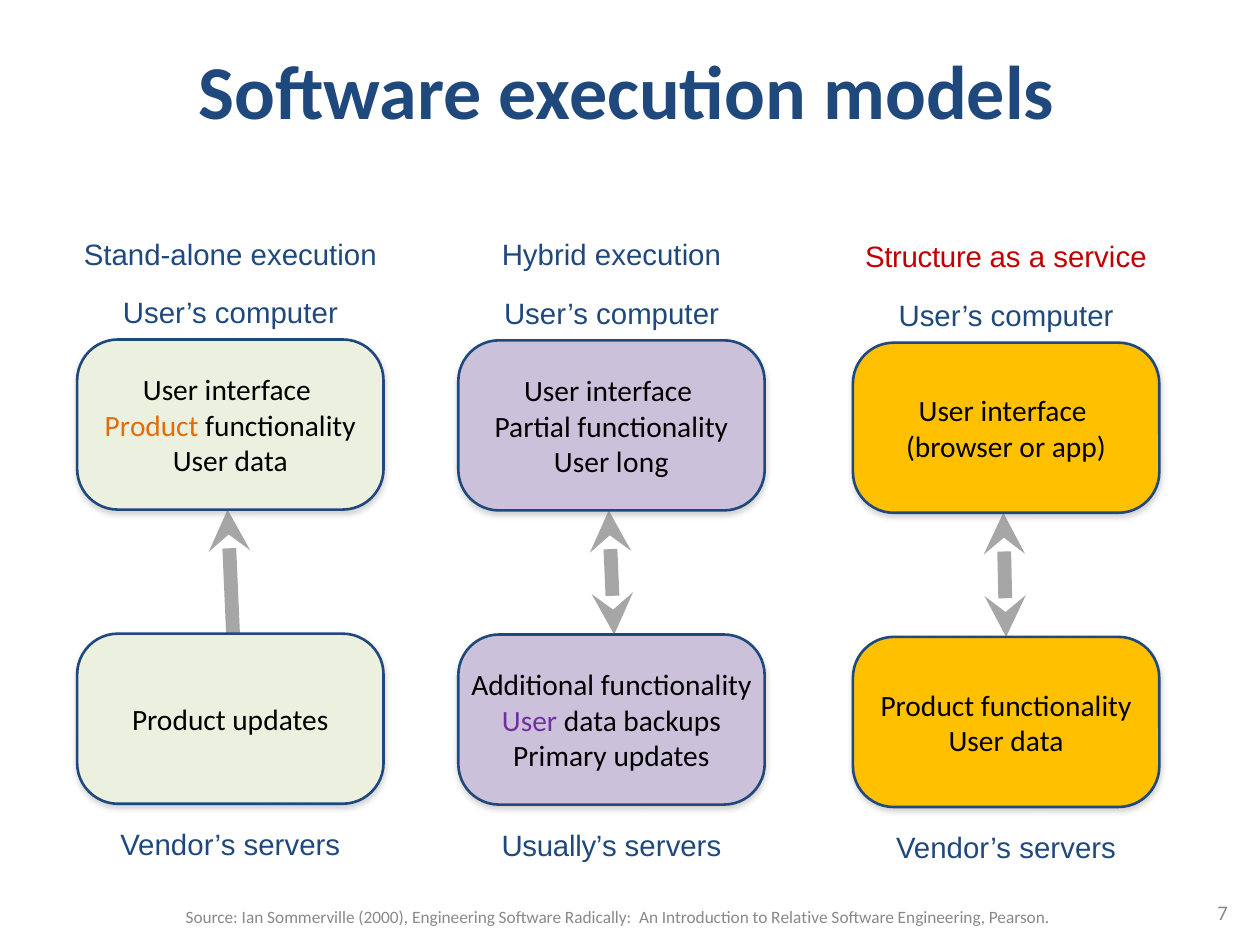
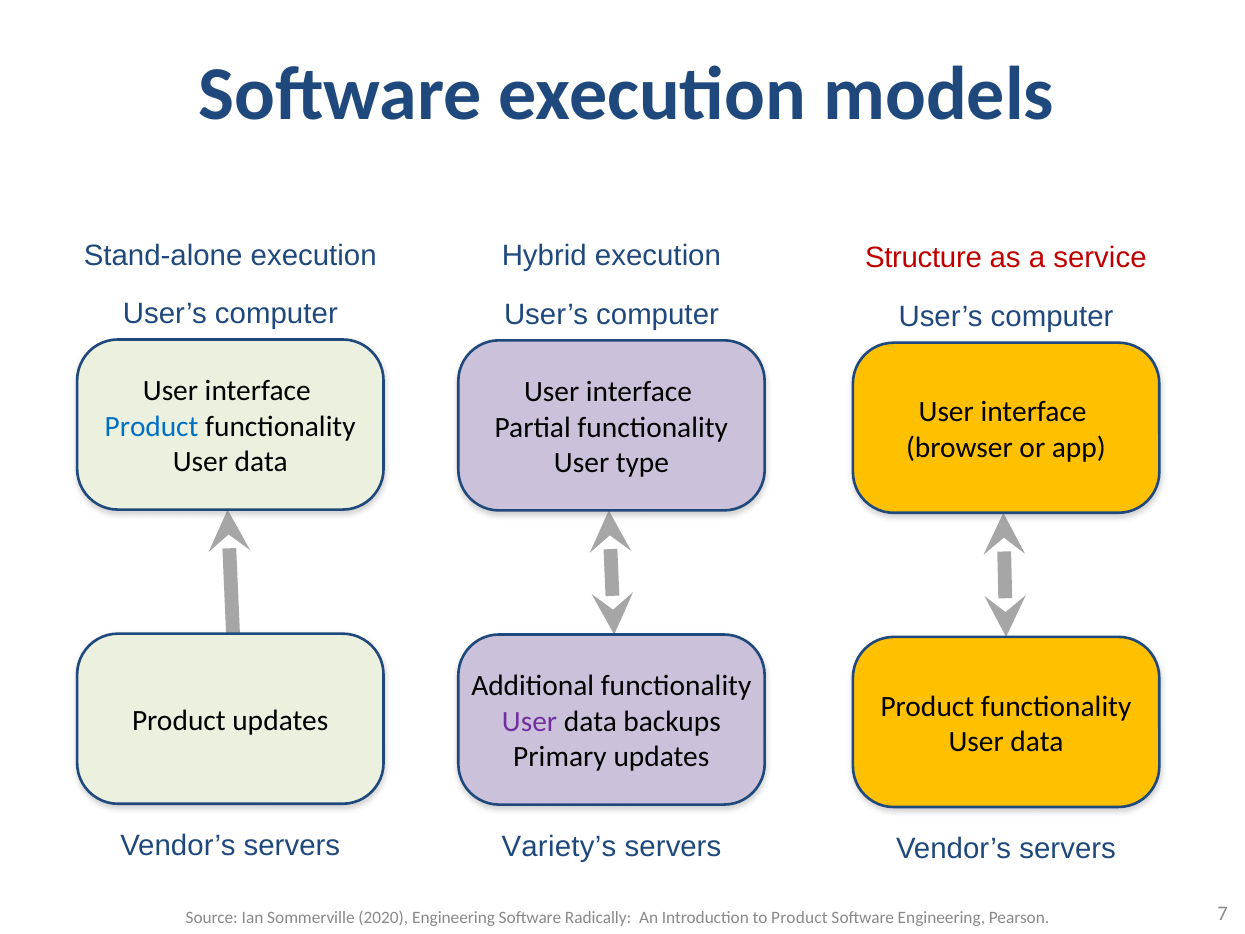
Product at (152, 426) colour: orange -> blue
long: long -> type
Usually’s: Usually’s -> Variety’s
2000: 2000 -> 2020
to Relative: Relative -> Product
